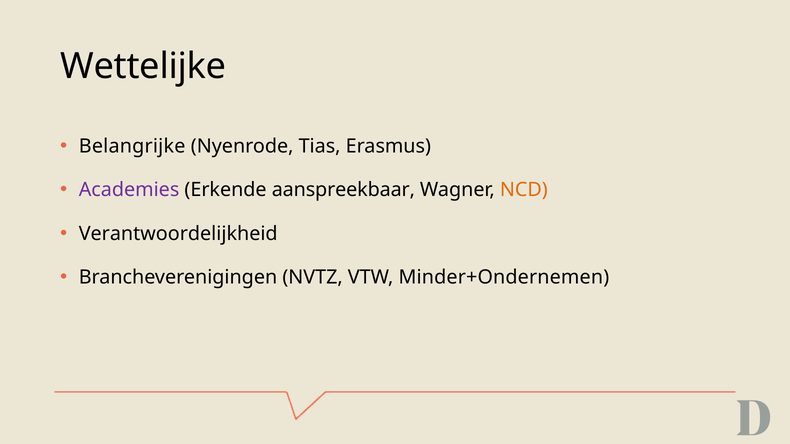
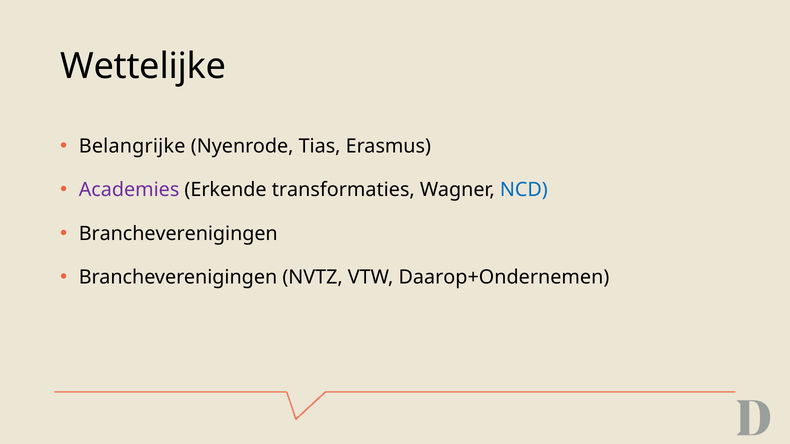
aanspreekbaar: aanspreekbaar -> transformaties
NCD colour: orange -> blue
Verantwoordelijkheid at (178, 234): Verantwoordelijkheid -> Brancheverenigingen
Minder+Ondernemen: Minder+Ondernemen -> Daarop+Ondernemen
